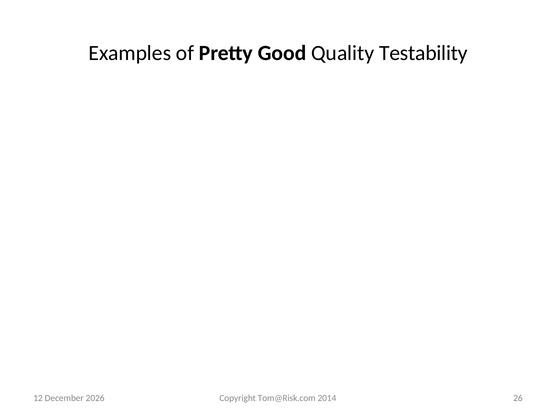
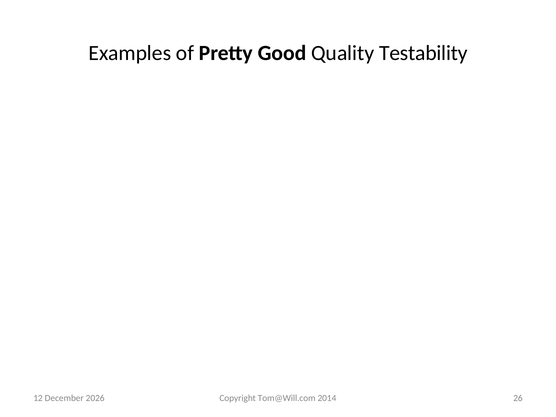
Tom@Risk.com: Tom@Risk.com -> Tom@Will.com
